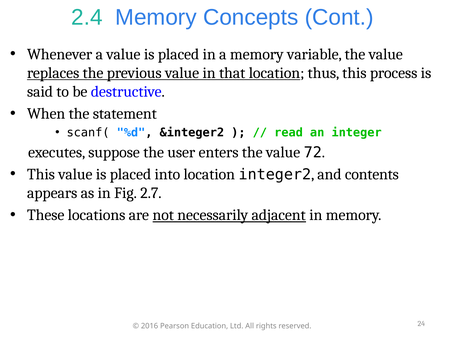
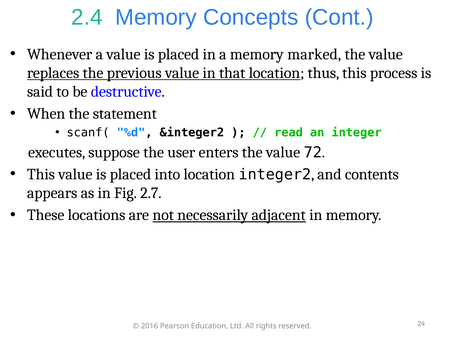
variable: variable -> marked
